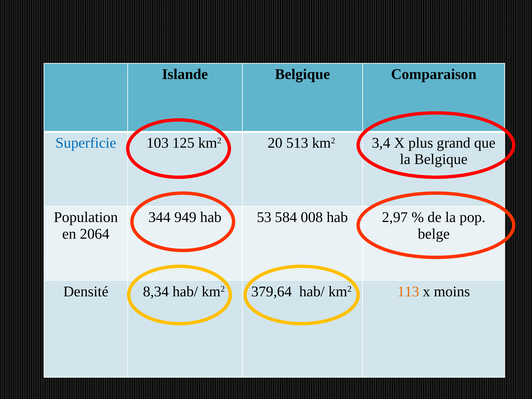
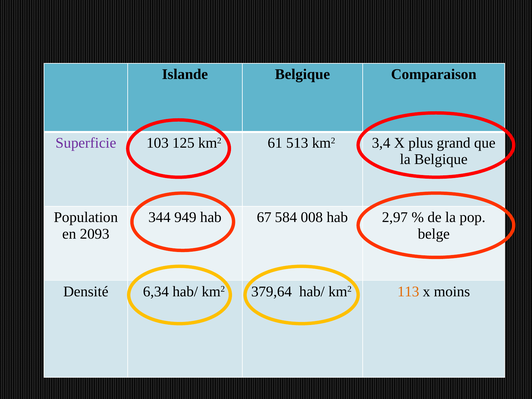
Superficie colour: blue -> purple
20: 20 -> 61
53: 53 -> 67
2064: 2064 -> 2093
8,34: 8,34 -> 6,34
